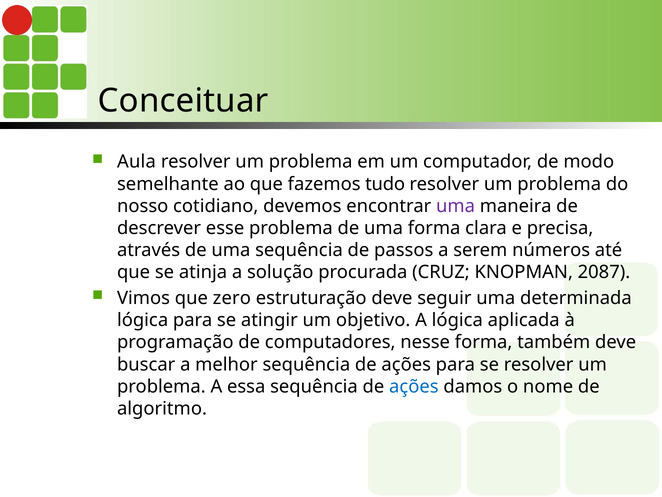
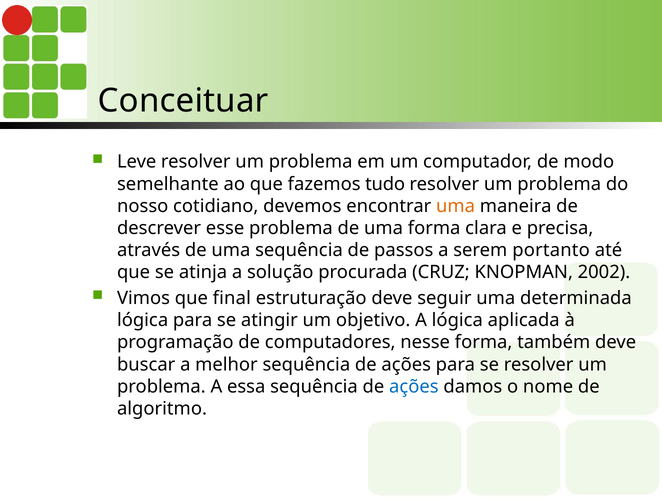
Aula: Aula -> Leve
uma at (456, 206) colour: purple -> orange
números: números -> portanto
2087: 2087 -> 2002
zero: zero -> final
